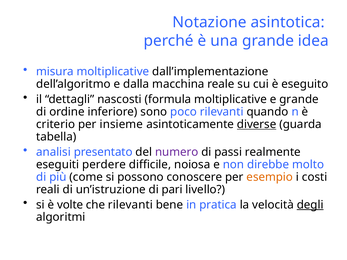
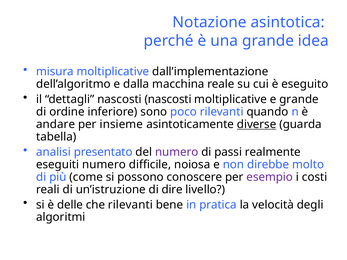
nascosti formula: formula -> nascosti
criterio: criterio -> andare
eseguiti perdere: perdere -> numero
esempio colour: orange -> purple
pari: pari -> dire
volte: volte -> delle
degli underline: present -> none
